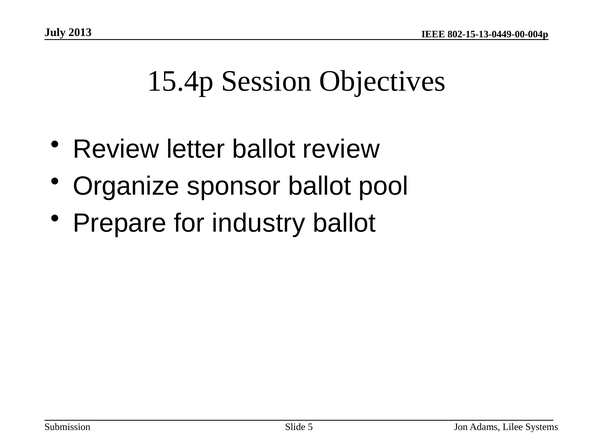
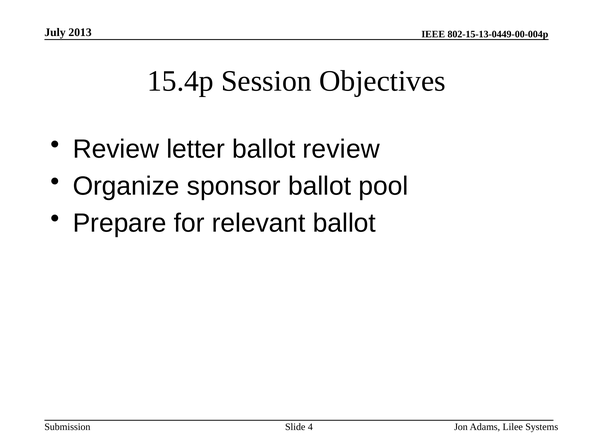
industry: industry -> relevant
5: 5 -> 4
